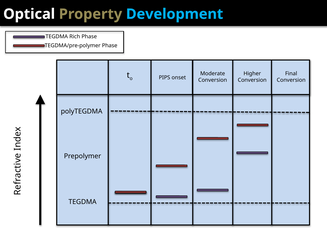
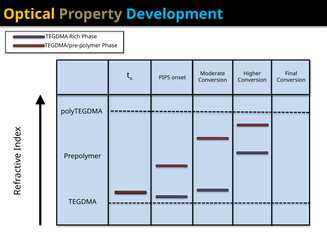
Optical colour: white -> yellow
